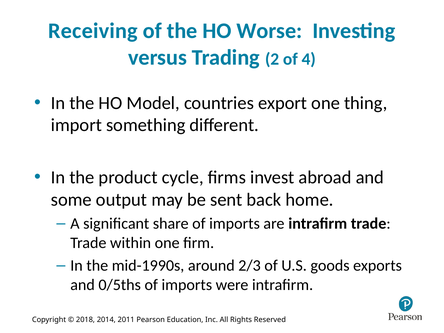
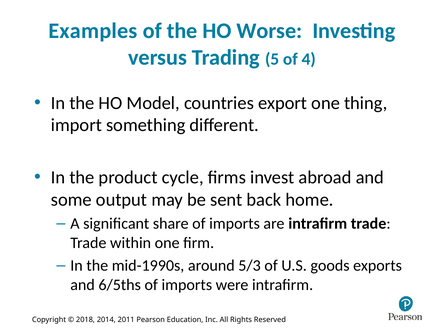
Receiving: Receiving -> Examples
2: 2 -> 5
2/3: 2/3 -> 5/3
0/5ths: 0/5ths -> 6/5ths
